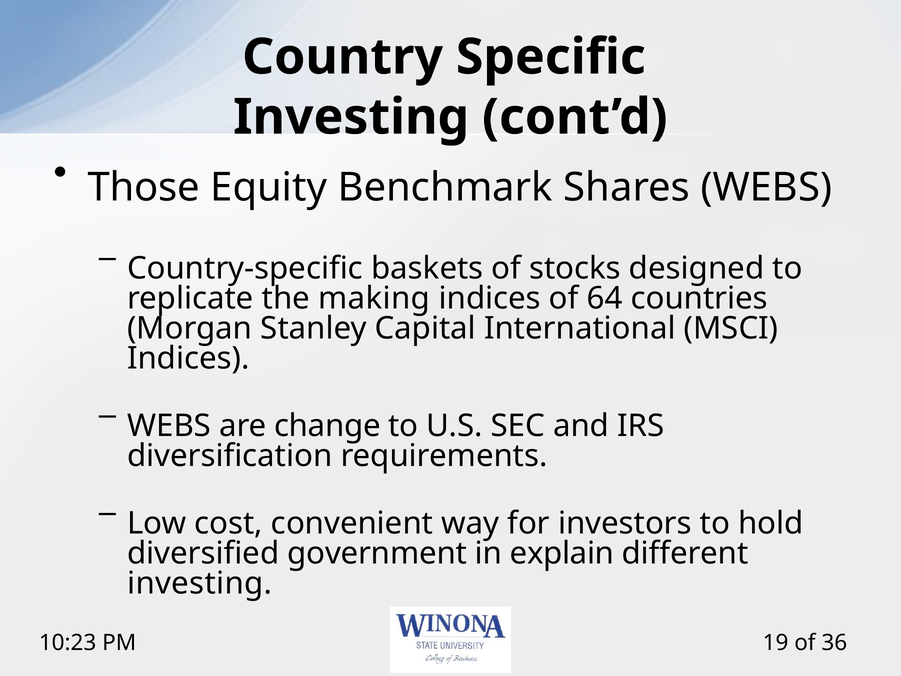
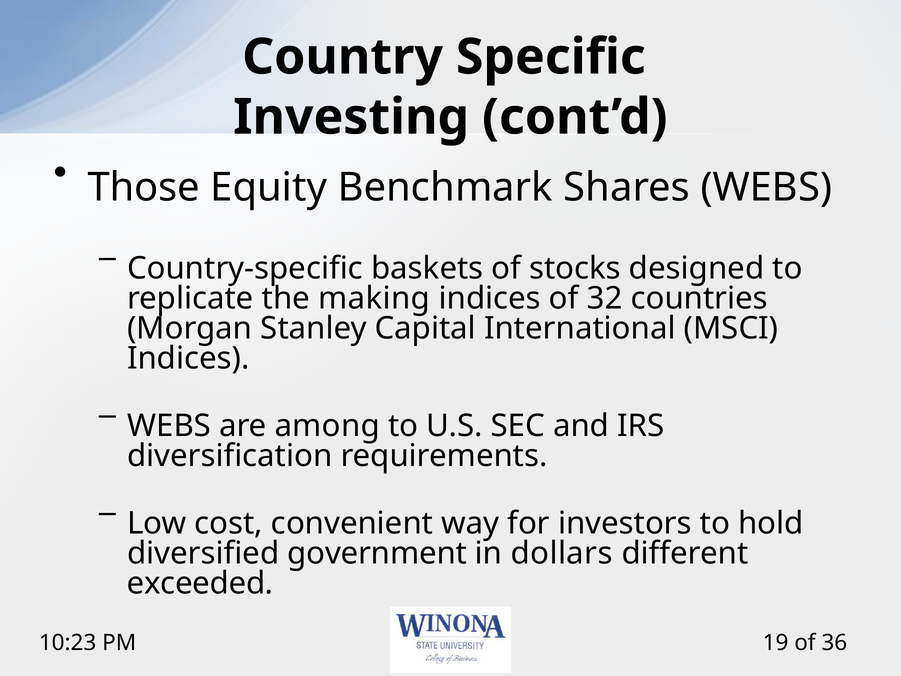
64: 64 -> 32
change: change -> among
explain: explain -> dollars
investing at (200, 583): investing -> exceeded
